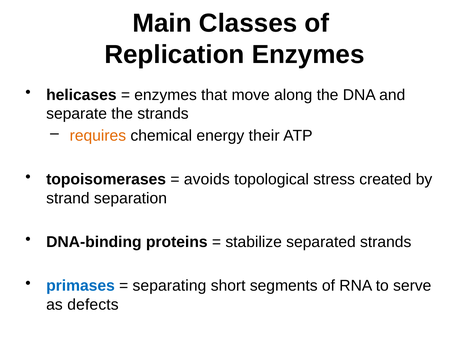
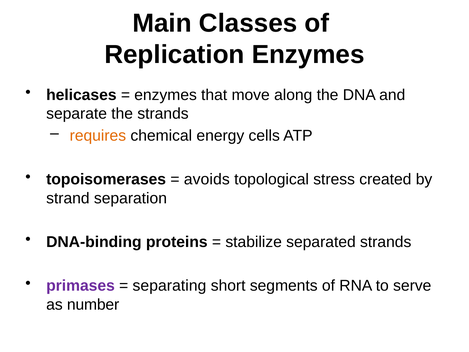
their: their -> cells
primases colour: blue -> purple
defects: defects -> number
